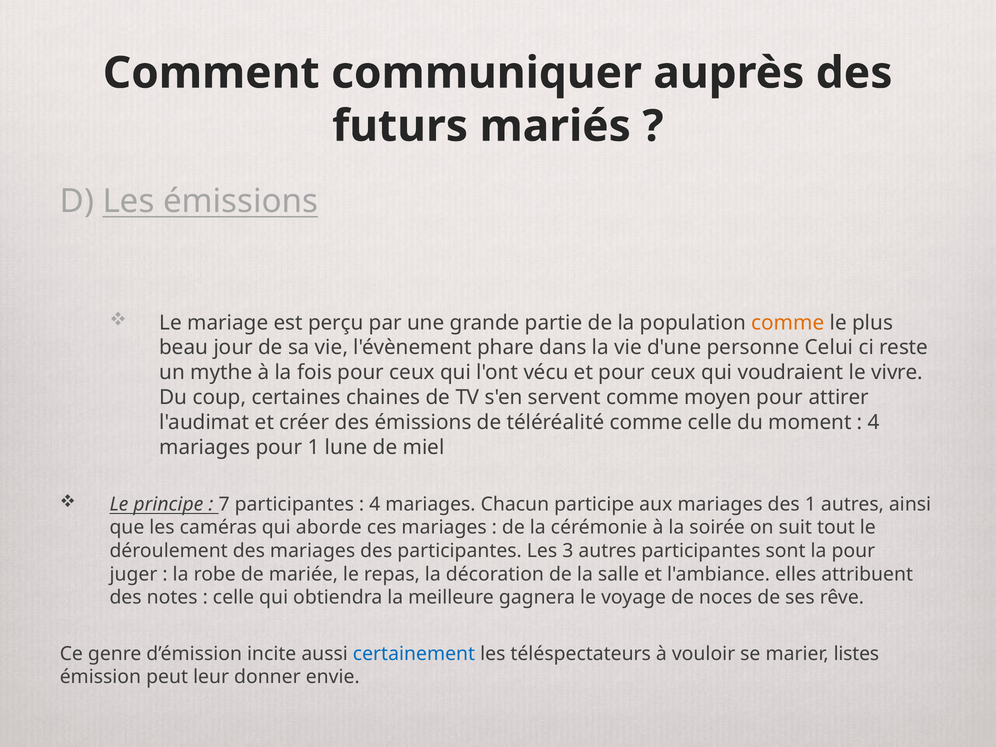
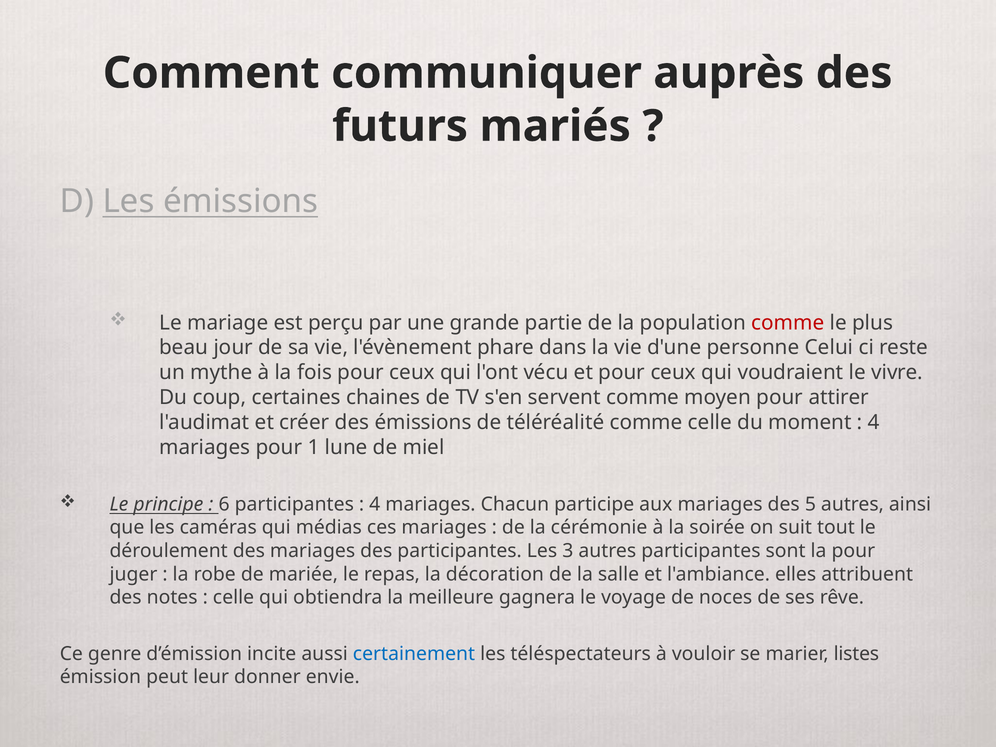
comme at (788, 323) colour: orange -> red
7: 7 -> 6
des 1: 1 -> 5
aborde: aborde -> médias
